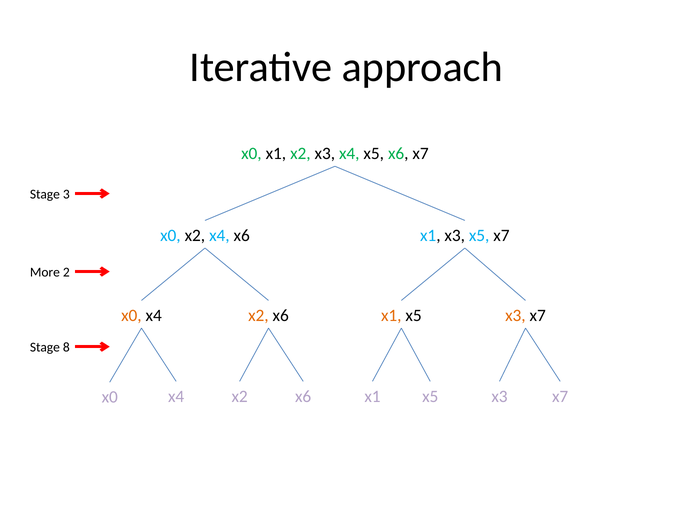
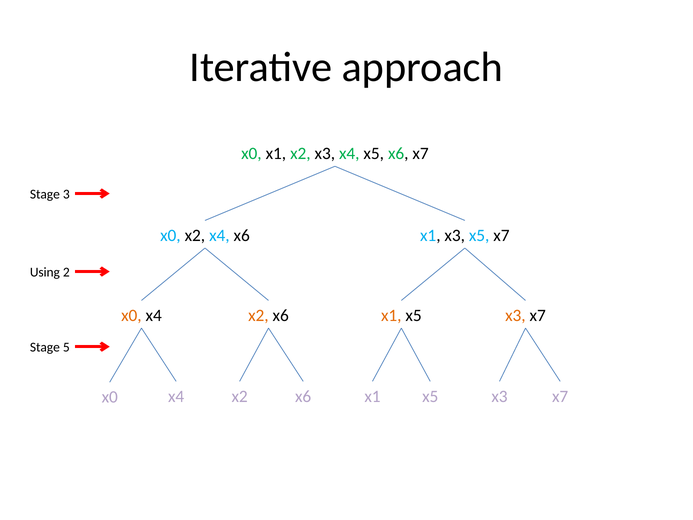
More: More -> Using
8: 8 -> 5
